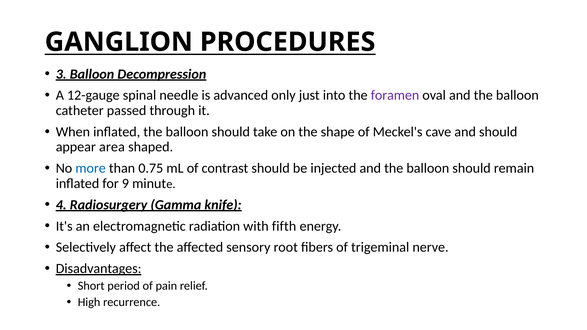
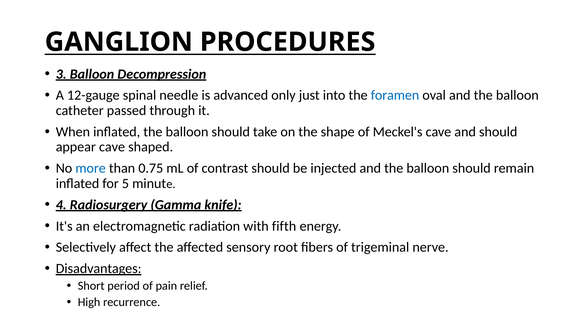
foramen colour: purple -> blue
appear area: area -> cave
9: 9 -> 5
